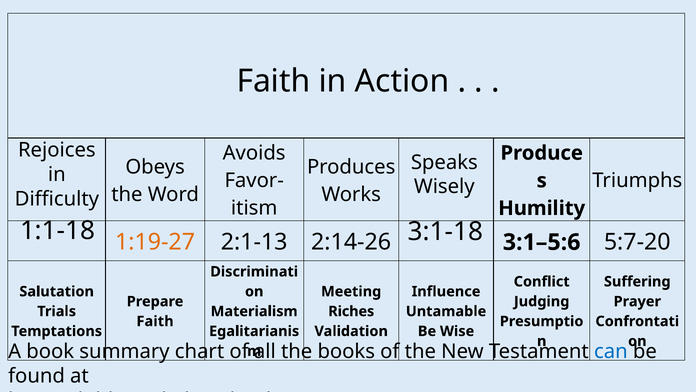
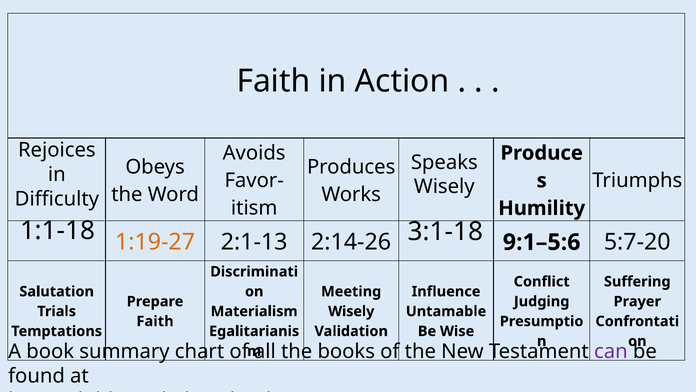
3:1–5:6: 3:1–5:6 -> 9:1–5:6
Riches at (351, 311): Riches -> Wisely
can colour: blue -> purple
